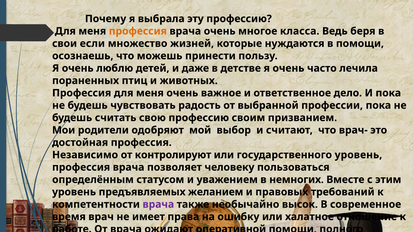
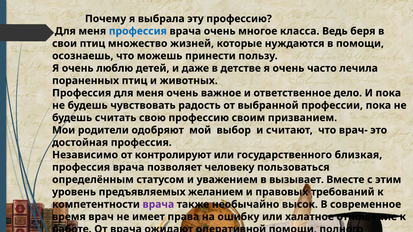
профессия at (138, 31) colour: orange -> blue
свои если: если -> птиц
государственного уровень: уровень -> близкая
немногих: немногих -> вызывает
